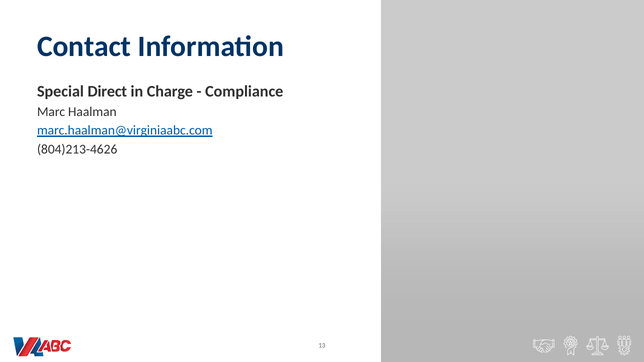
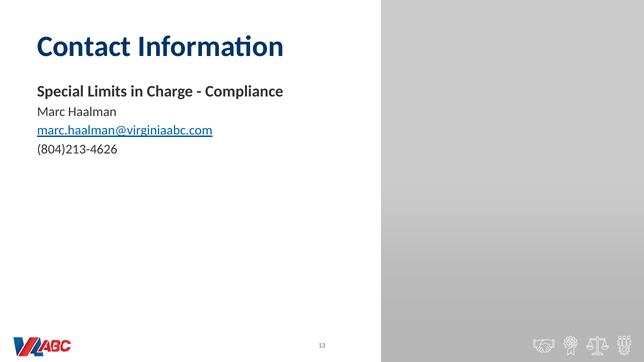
Direct: Direct -> Limits
